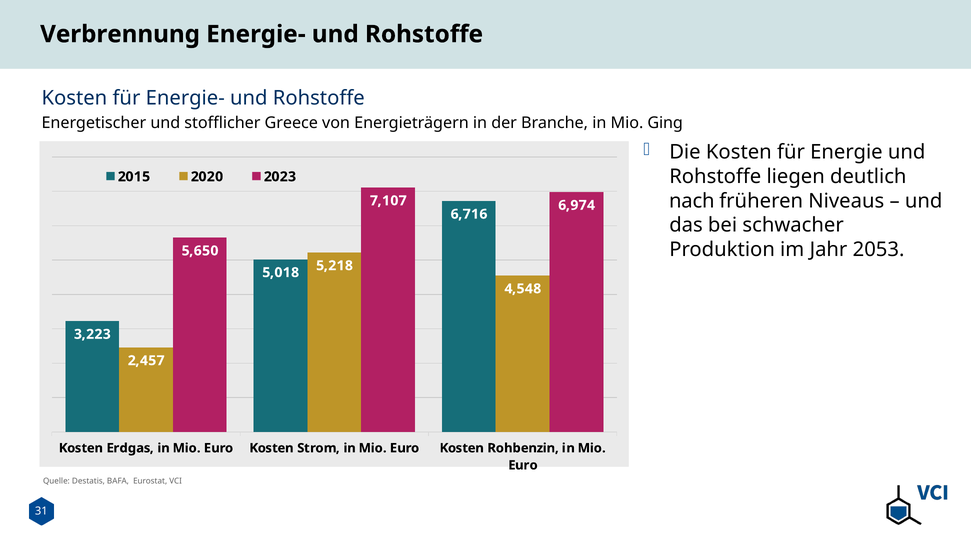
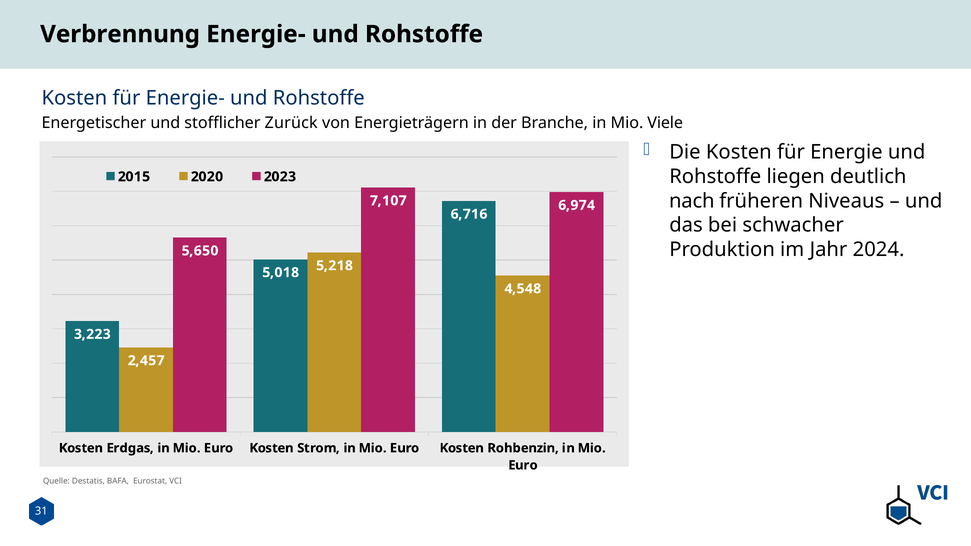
Greece: Greece -> Zurück
Ging: Ging -> Viele
2053: 2053 -> 2024
